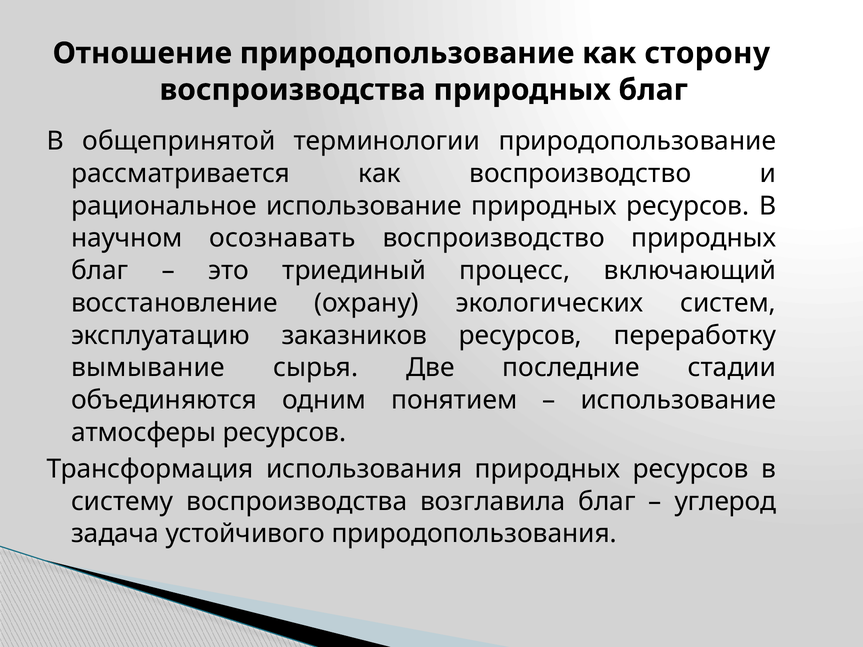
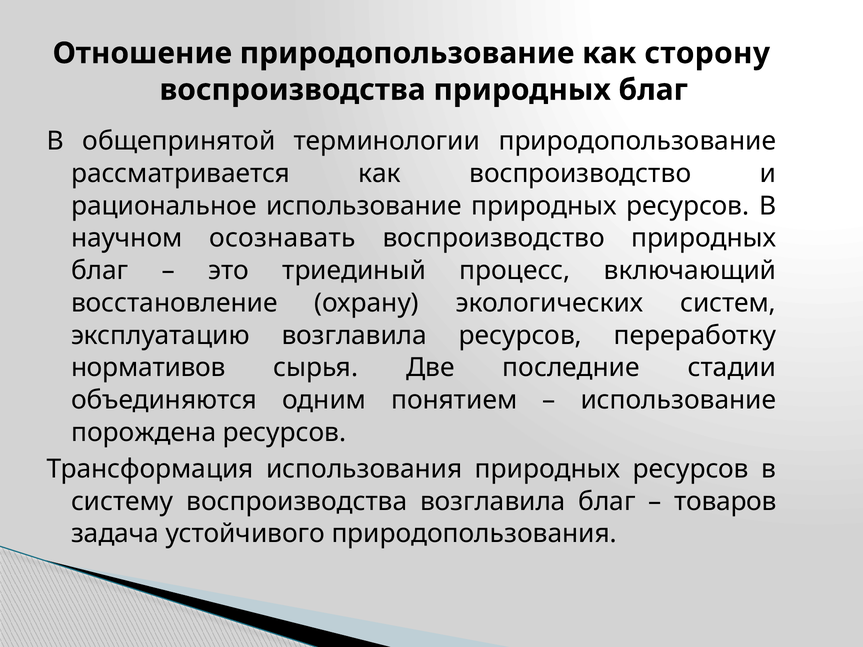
эксплуатацию заказников: заказников -> возглавила
вымывание: вымывание -> нормативов
атмосферы: атмосферы -> порождена
углерод: углерод -> товаров
